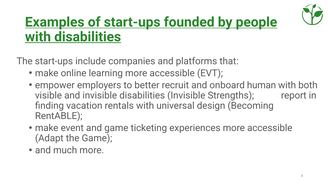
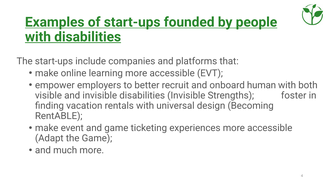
report: report -> foster
